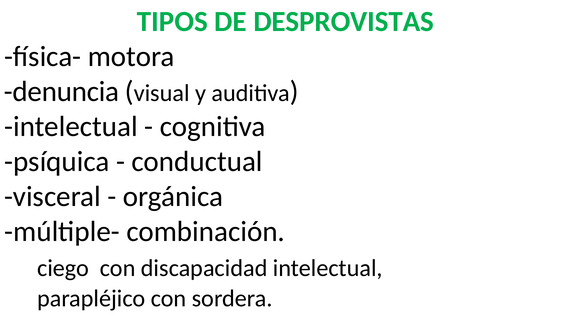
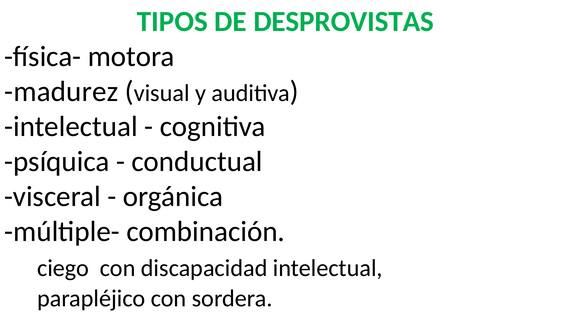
denuncia: denuncia -> madurez
